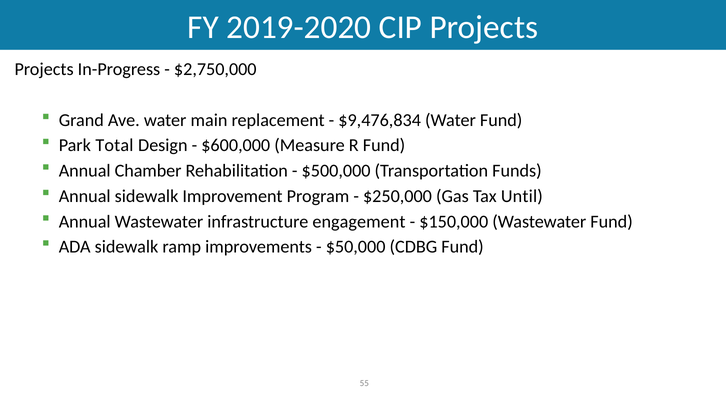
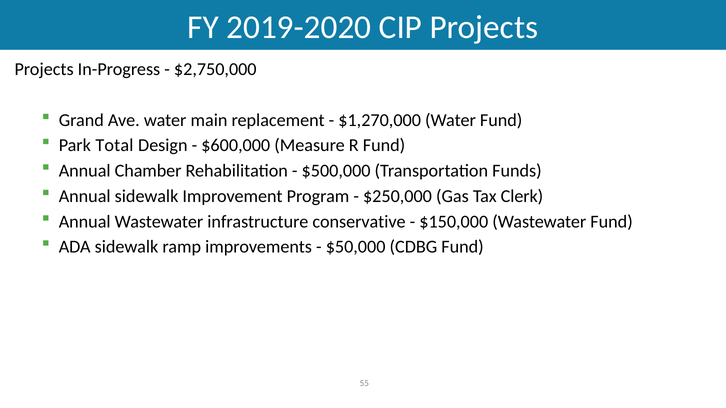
$9,476,834: $9,476,834 -> $1,270,000
Until: Until -> Clerk
engagement: engagement -> conservative
